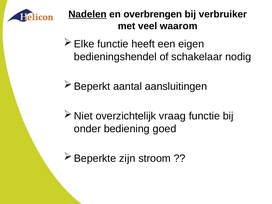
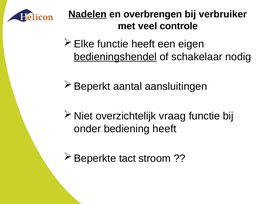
waarom: waarom -> controle
bedieningshendel underline: none -> present
bediening goed: goed -> heeft
zijn: zijn -> tact
